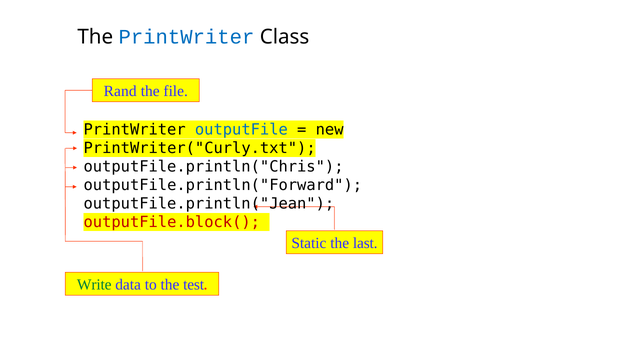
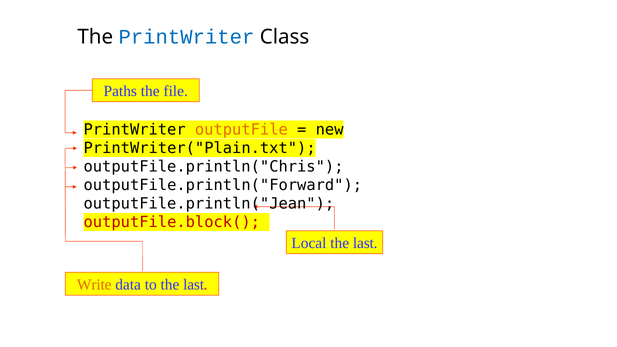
Rand: Rand -> Paths
outputFile colour: blue -> orange
PrintWriter("Curly.txt: PrintWriter("Curly.txt -> PrintWriter("Plain.txt
Static: Static -> Local
Write colour: green -> orange
to the test: test -> last
